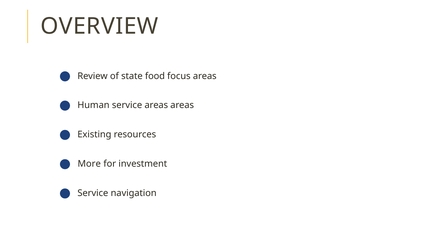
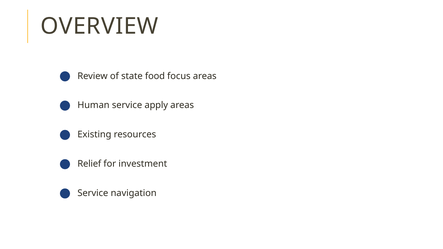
service areas: areas -> apply
More: More -> Relief
